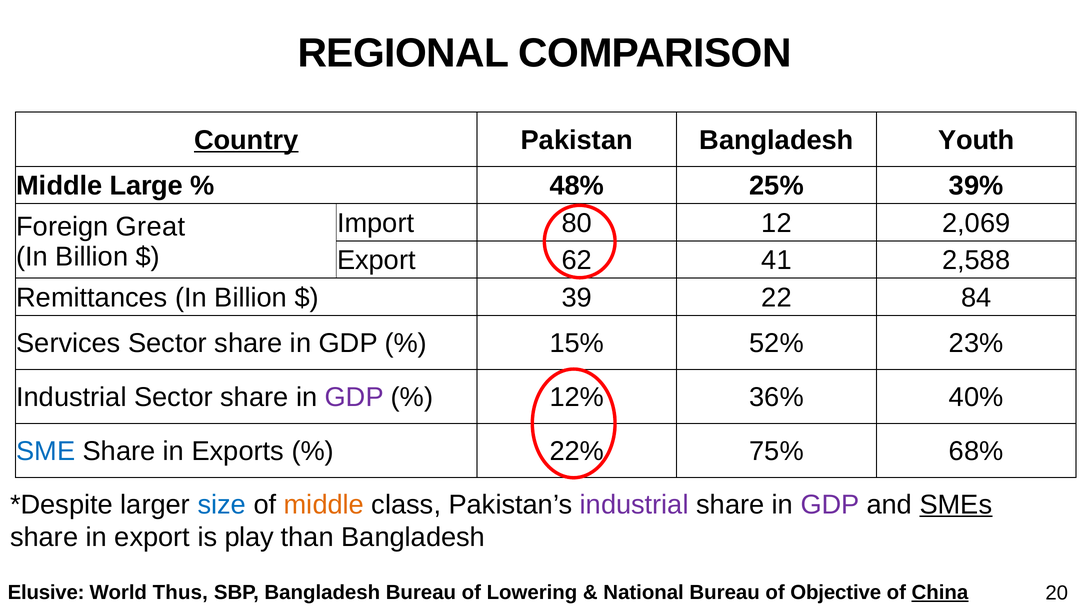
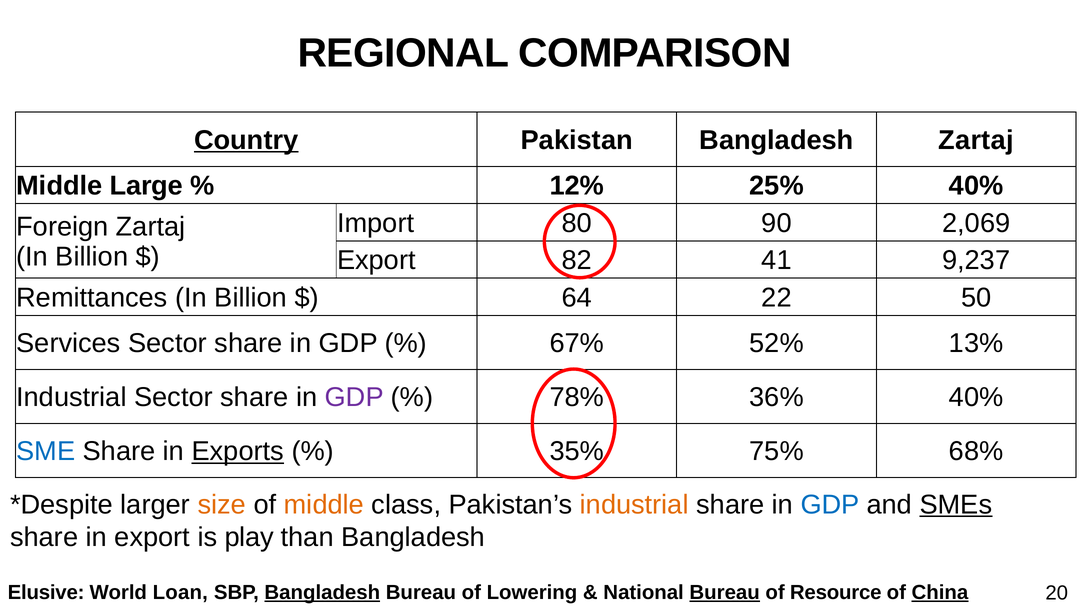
Bangladesh Youth: Youth -> Zartaj
48%: 48% -> 12%
25% 39%: 39% -> 40%
12: 12 -> 90
Foreign Great: Great -> Zartaj
62: 62 -> 82
2,588: 2,588 -> 9,237
39: 39 -> 64
84: 84 -> 50
15%: 15% -> 67%
23%: 23% -> 13%
12%: 12% -> 78%
Exports underline: none -> present
22%: 22% -> 35%
size colour: blue -> orange
industrial at (634, 505) colour: purple -> orange
GDP at (830, 505) colour: purple -> blue
Thus: Thus -> Loan
Bangladesh at (322, 593) underline: none -> present
Bureau at (725, 593) underline: none -> present
Objective: Objective -> Resource
